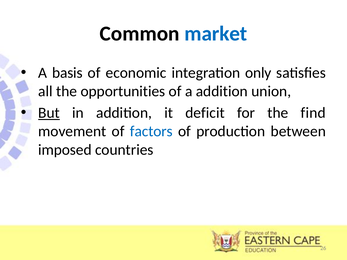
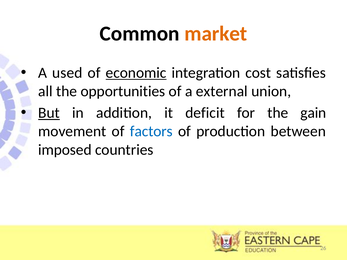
market colour: blue -> orange
basis: basis -> used
economic underline: none -> present
only: only -> cost
a addition: addition -> external
find: find -> gain
